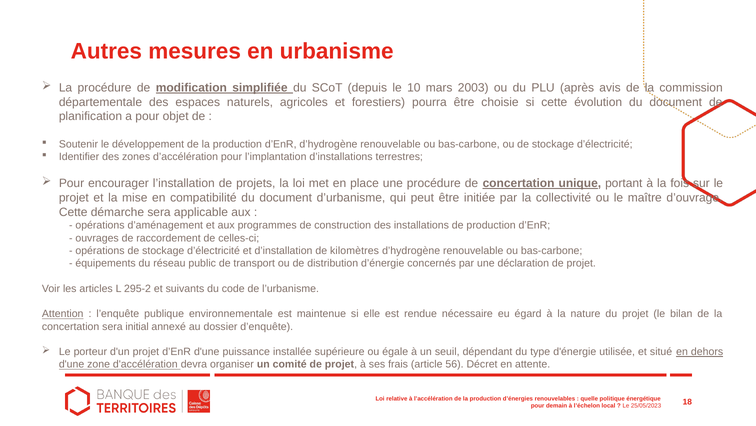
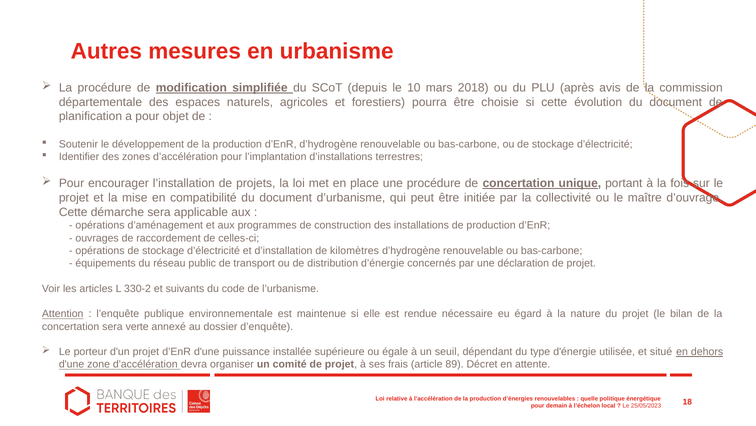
2003: 2003 -> 2018
295-2: 295-2 -> 330-2
initial: initial -> verte
56: 56 -> 89
